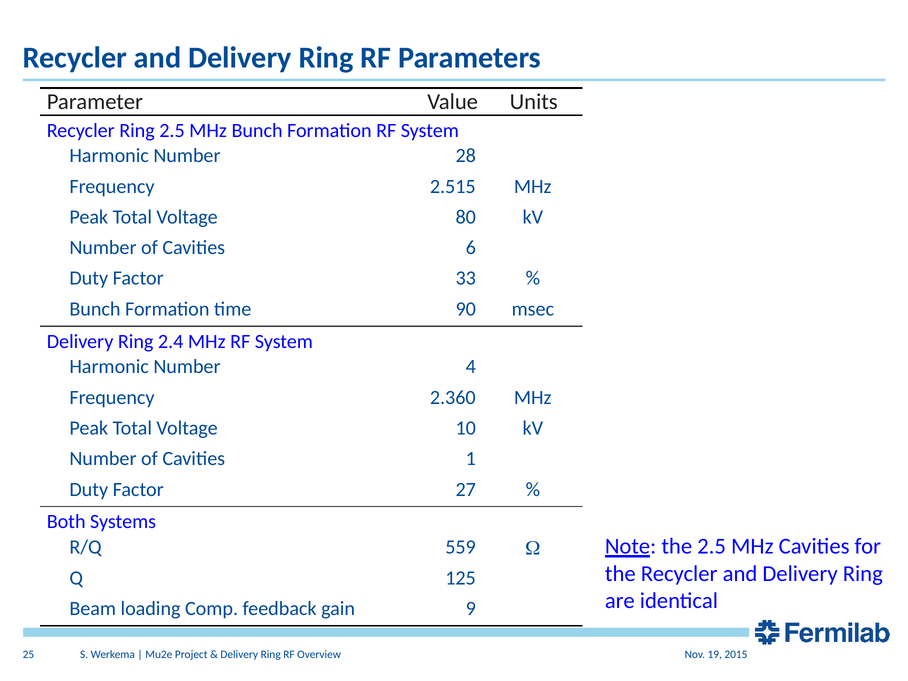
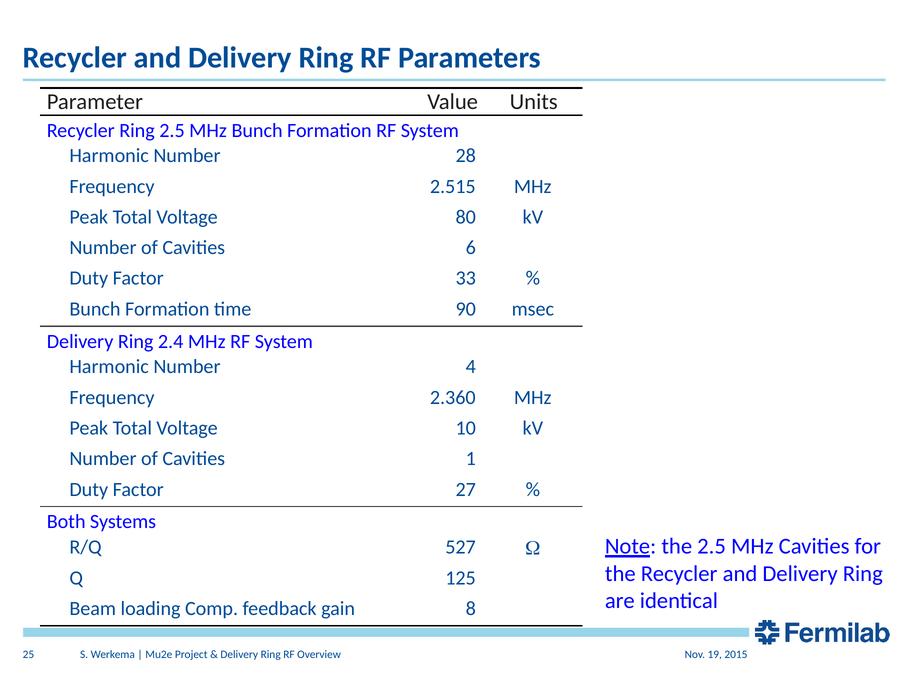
559: 559 -> 527
9: 9 -> 8
